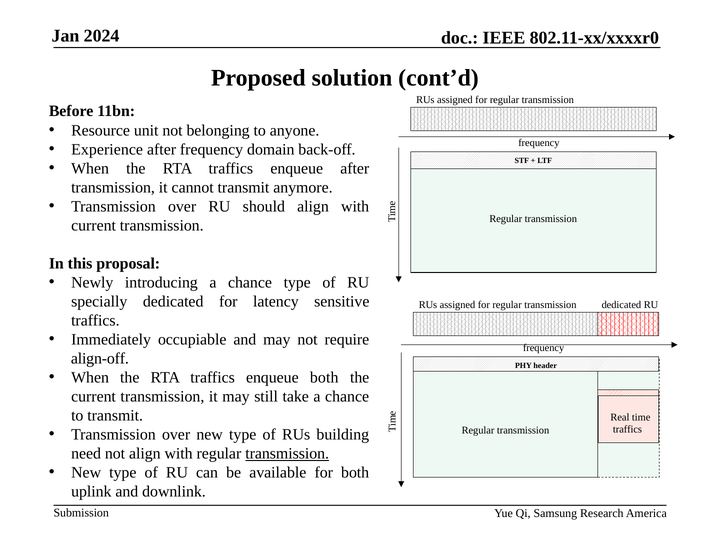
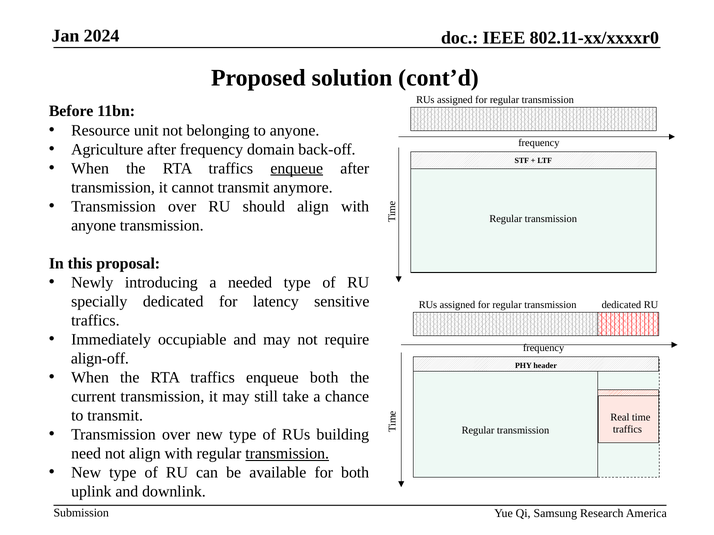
Experience: Experience -> Agriculture
enqueue at (297, 168) underline: none -> present
current at (94, 226): current -> anyone
introducing a chance: chance -> needed
